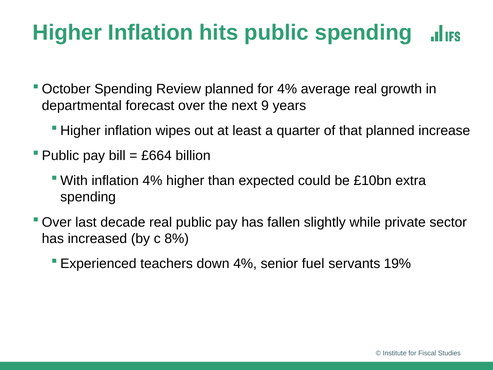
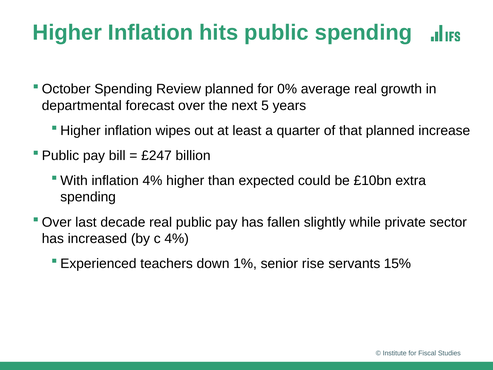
for 4%: 4% -> 0%
9: 9 -> 5
£664: £664 -> £247
c 8%: 8% -> 4%
down 4%: 4% -> 1%
fuel: fuel -> rise
19%: 19% -> 15%
